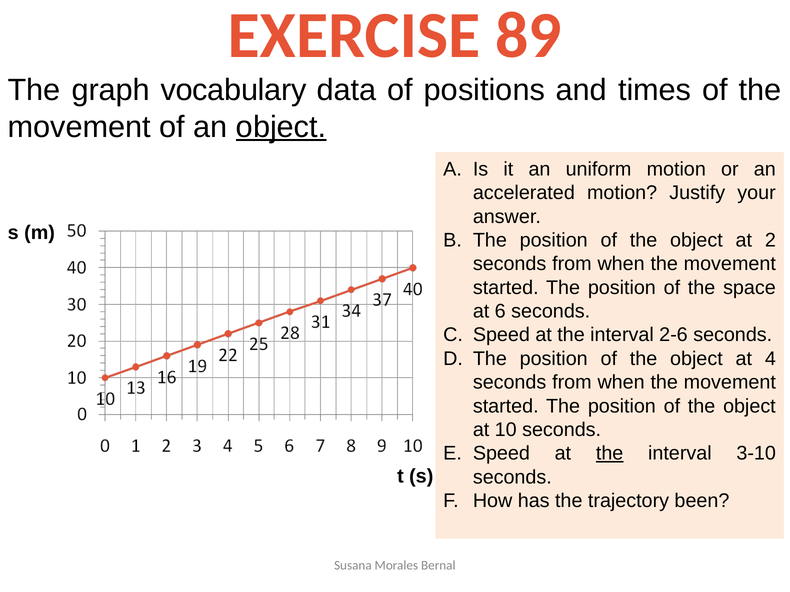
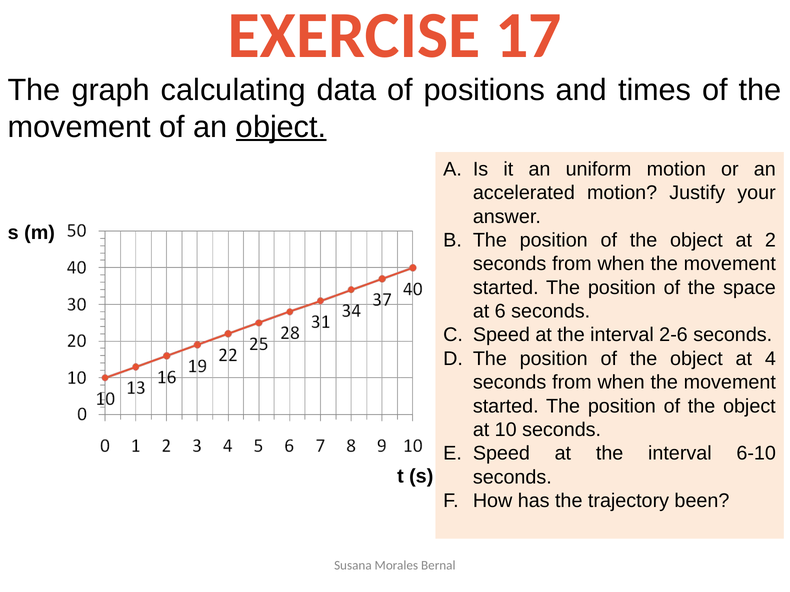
89: 89 -> 17
vocabulary: vocabulary -> calculating
the at (610, 454) underline: present -> none
3-10: 3-10 -> 6-10
